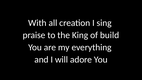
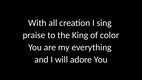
build: build -> color
